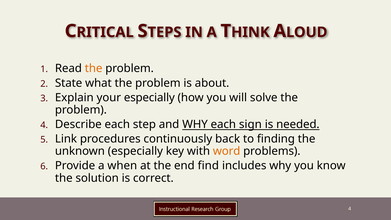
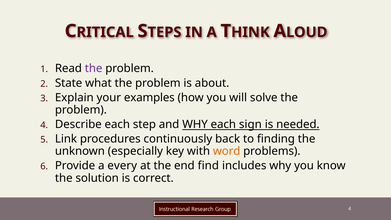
the at (94, 68) colour: orange -> purple
your especially: especially -> examples
when: when -> every
